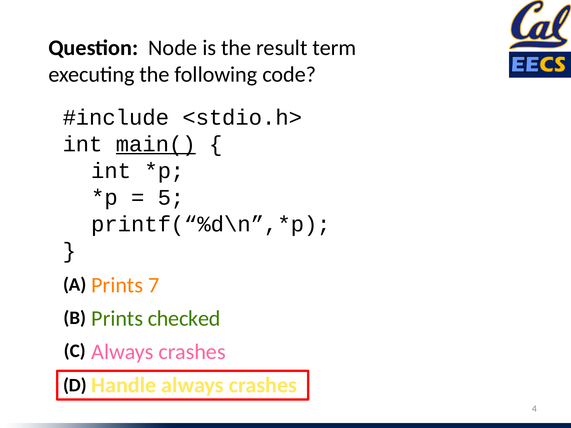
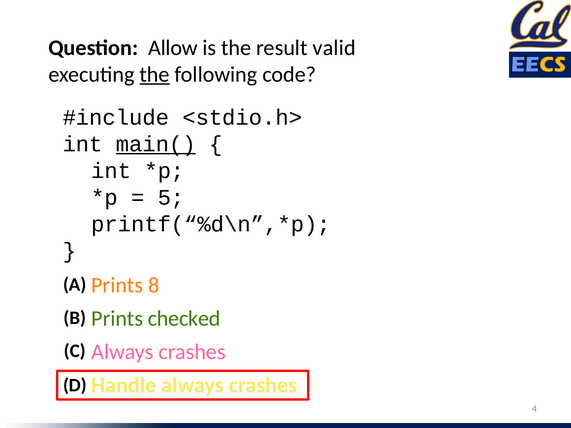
Node: Node -> Allow
term: term -> valid
the at (155, 74) underline: none -> present
7: 7 -> 8
